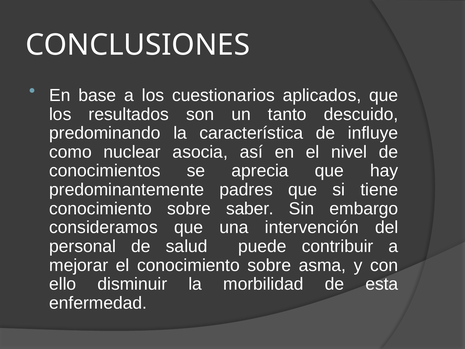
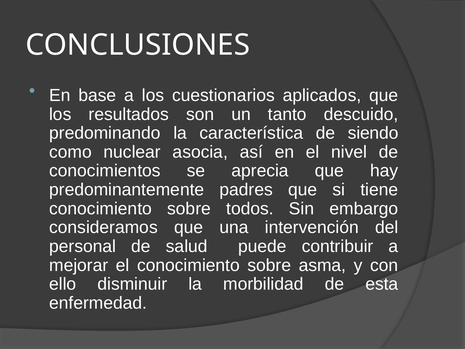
influye: influye -> siendo
saber: saber -> todos
